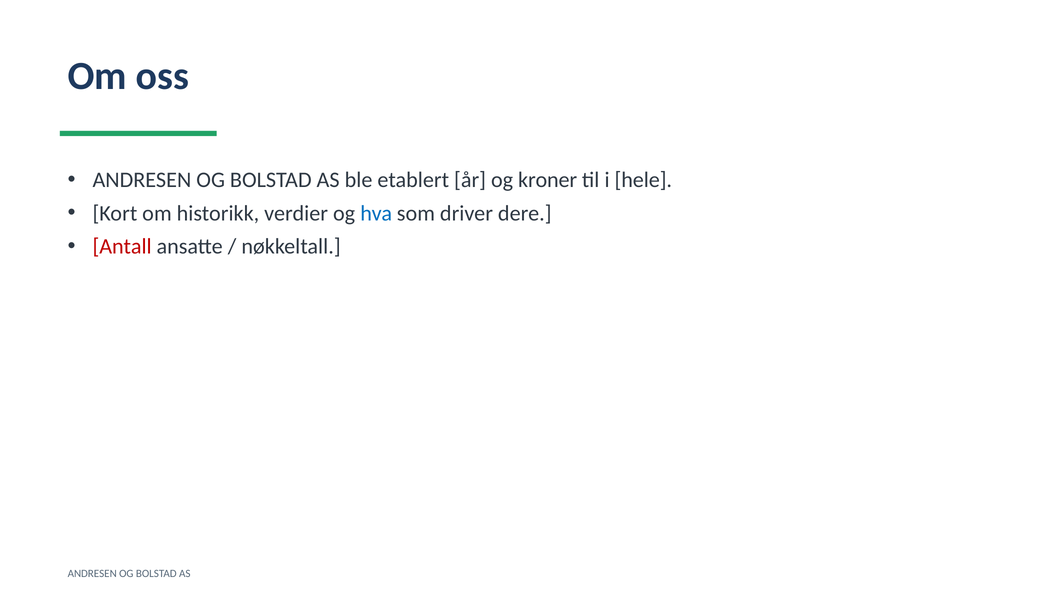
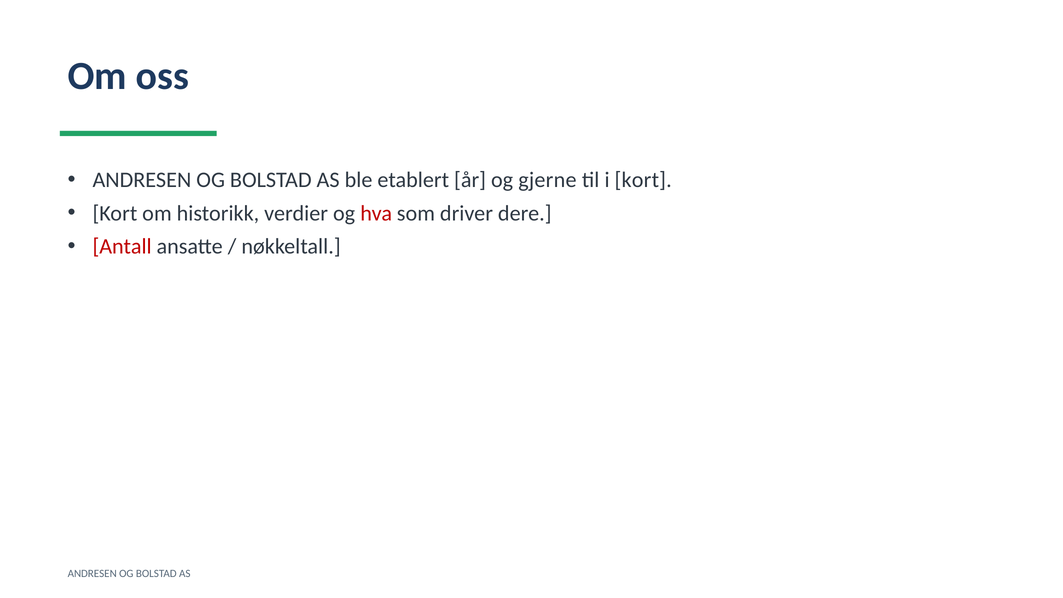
kroner: kroner -> gjerne
i hele: hele -> kort
hva colour: blue -> red
